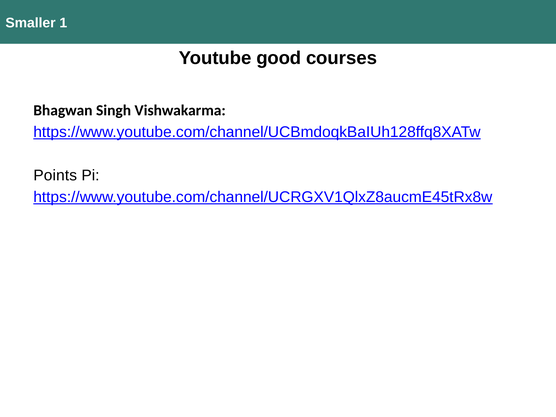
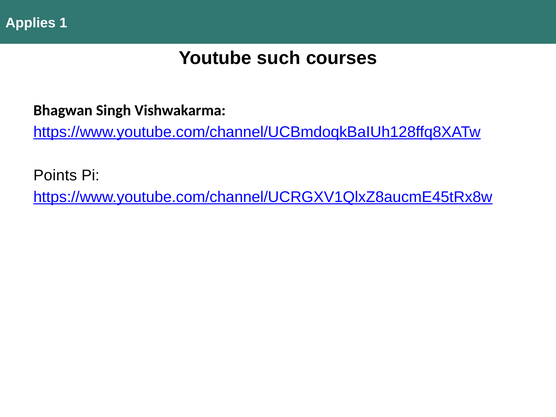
Smaller: Smaller -> Applies
good: good -> such
